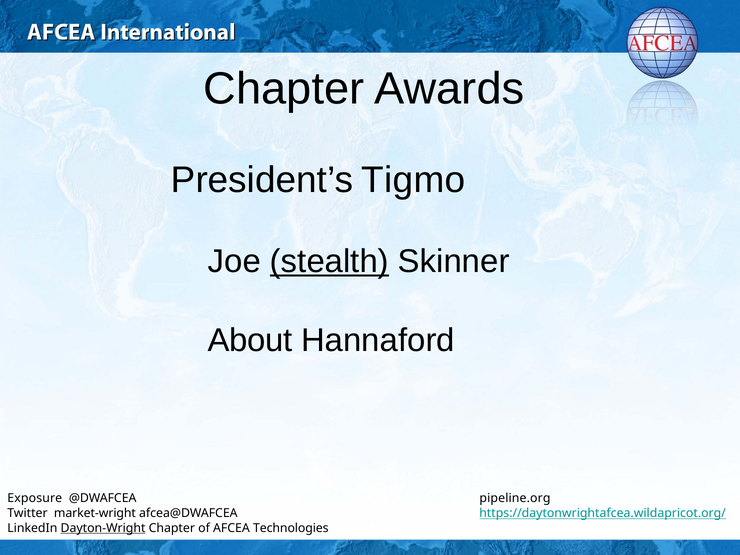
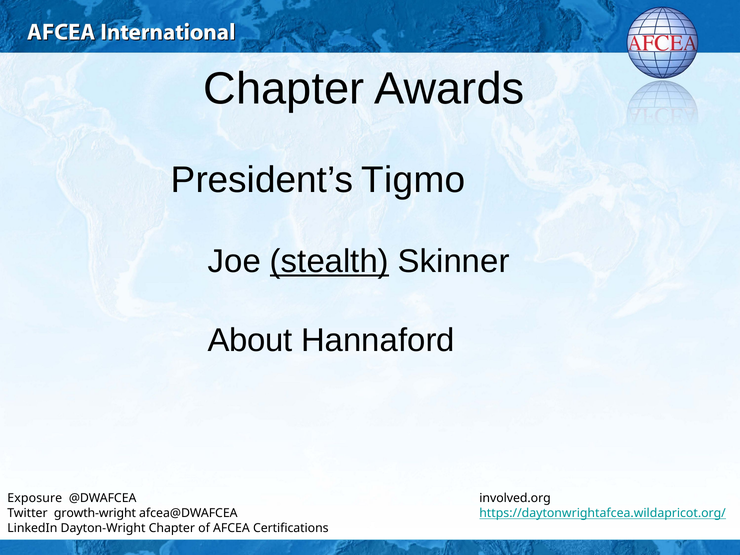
pipeline.org: pipeline.org -> involved.org
market-wright: market-wright -> growth-wright
Dayton-Wright underline: present -> none
Technologies: Technologies -> Certifications
